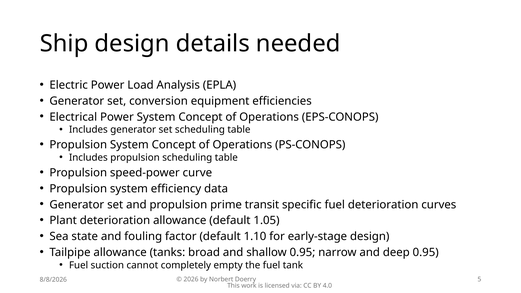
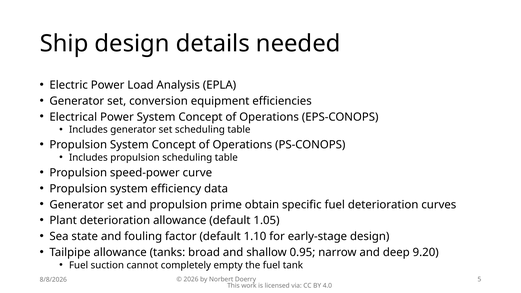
transit: transit -> obtain
deep 0.95: 0.95 -> 9.20
